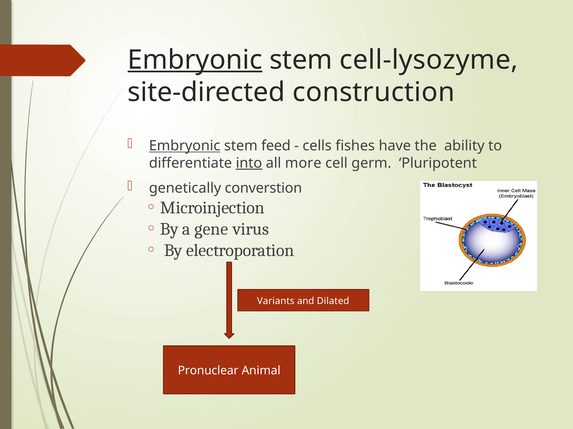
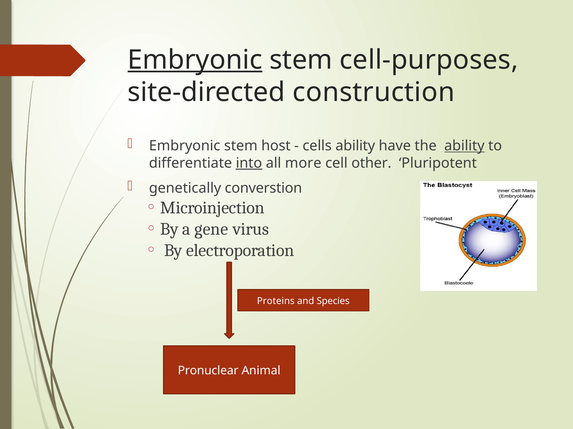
cell-lysozyme: cell-lysozyme -> cell-purposes
Embryonic at (185, 146) underline: present -> none
feed: feed -> host
cells fishes: fishes -> ability
ability at (464, 146) underline: none -> present
germ: germ -> other
Variants: Variants -> Proteins
Dilated: Dilated -> Species
